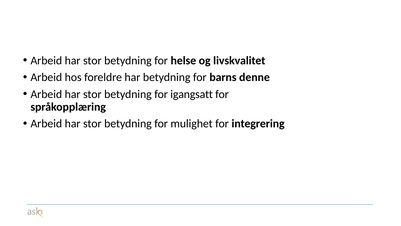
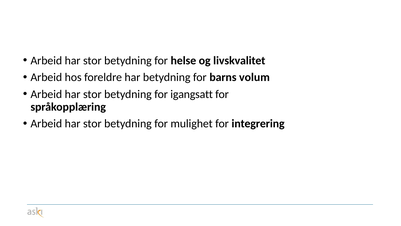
denne: denne -> volum
